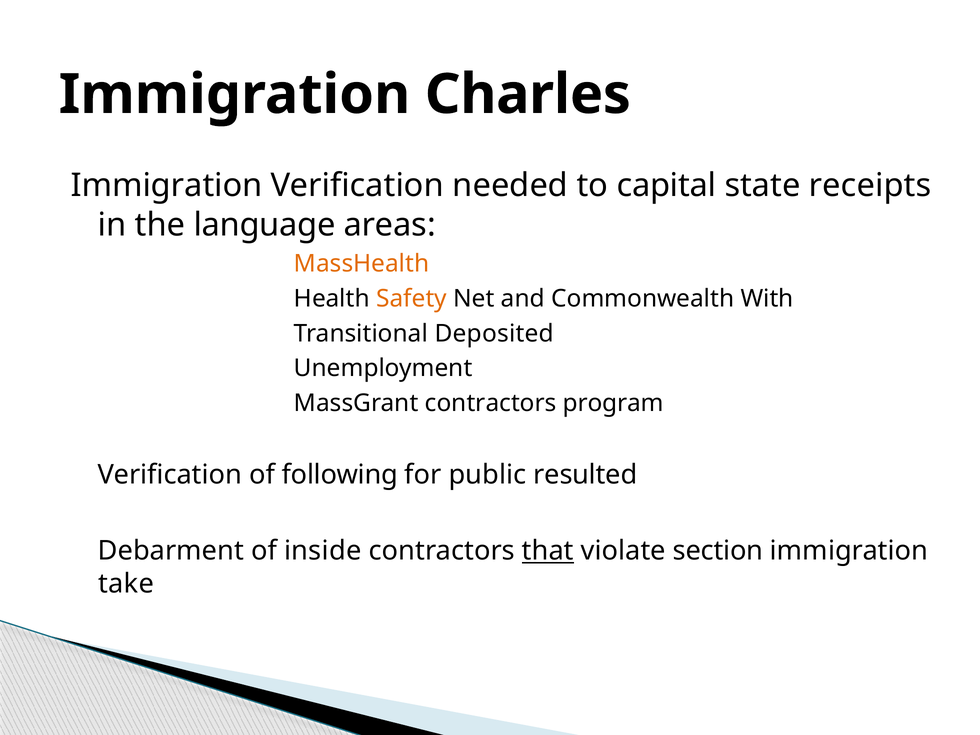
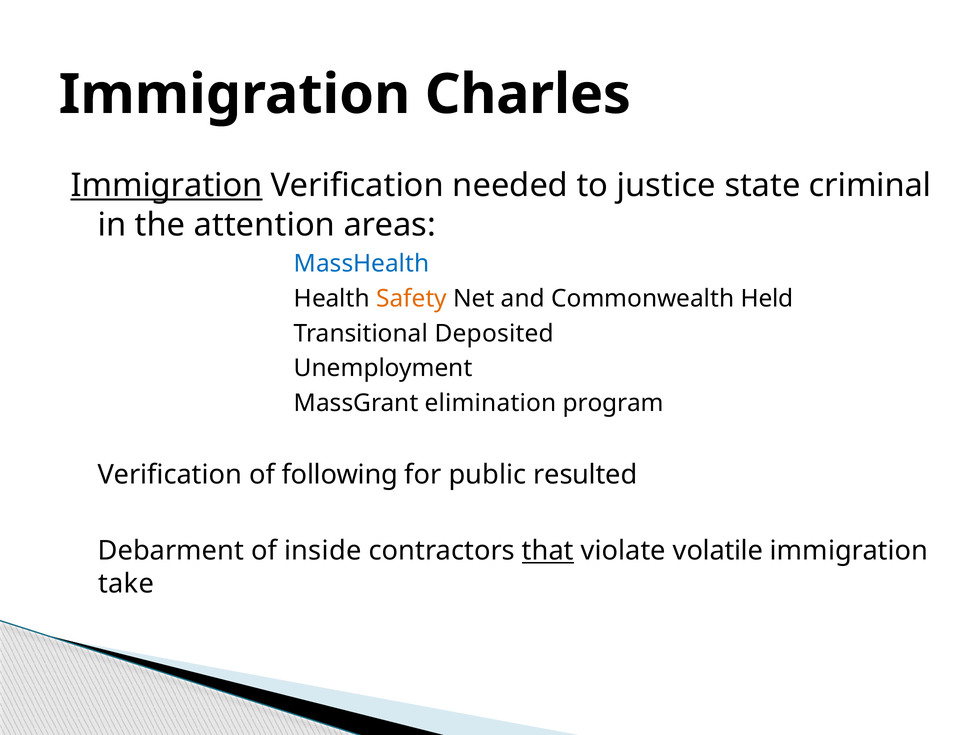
Immigration at (167, 186) underline: none -> present
capital: capital -> justice
receipts: receipts -> criminal
language: language -> attention
MassHealth colour: orange -> blue
With: With -> Held
MassGrant contractors: contractors -> elimination
section: section -> volatile
